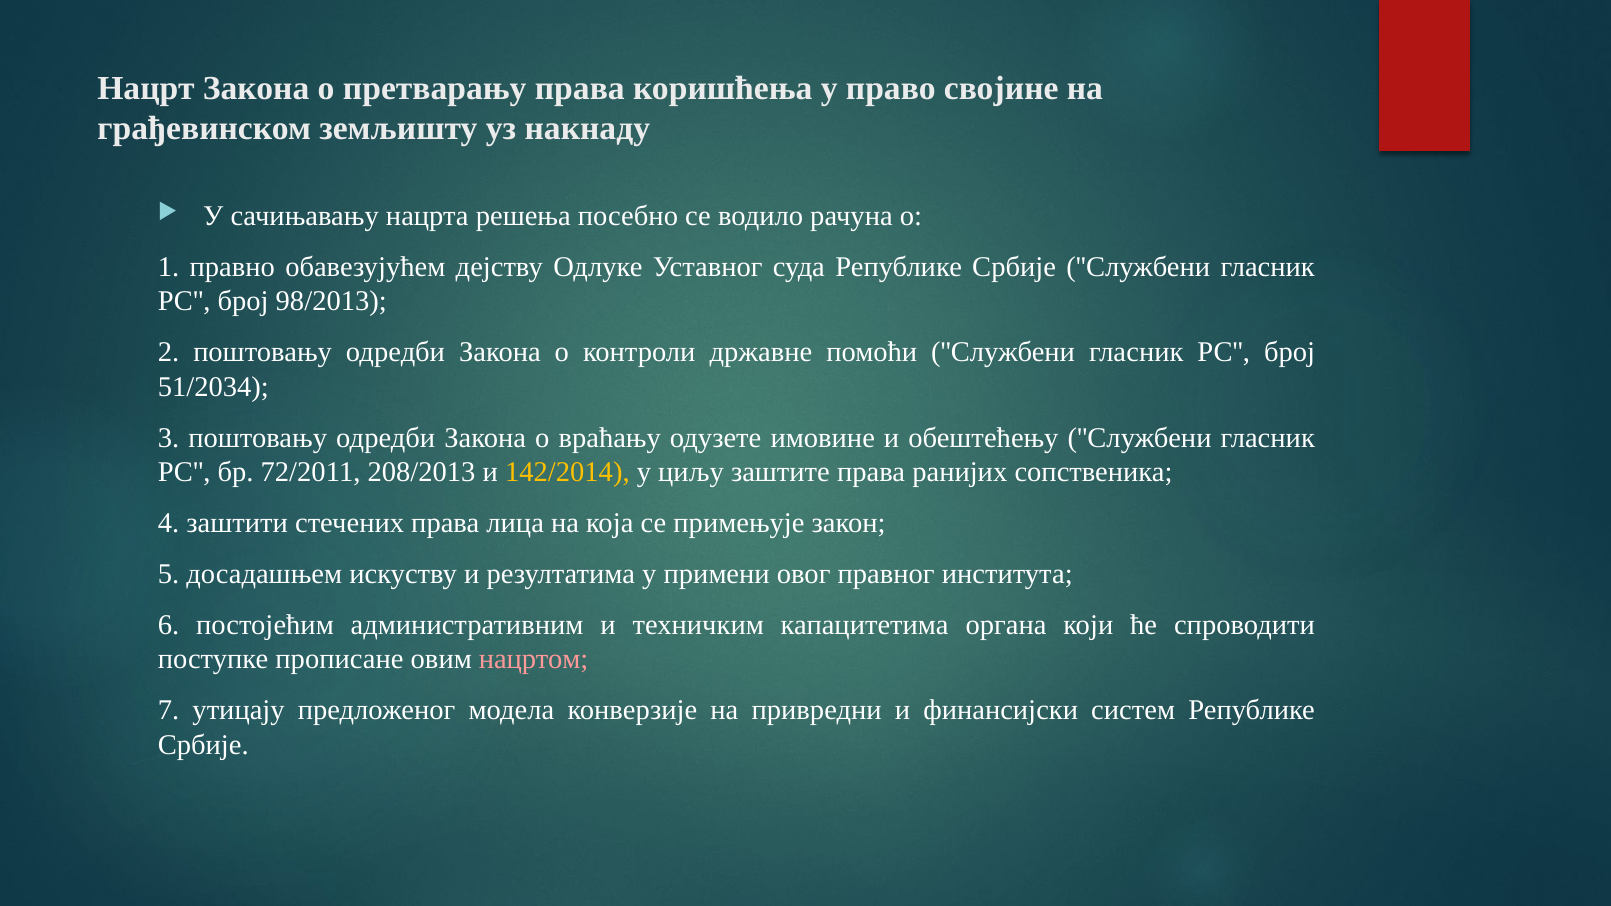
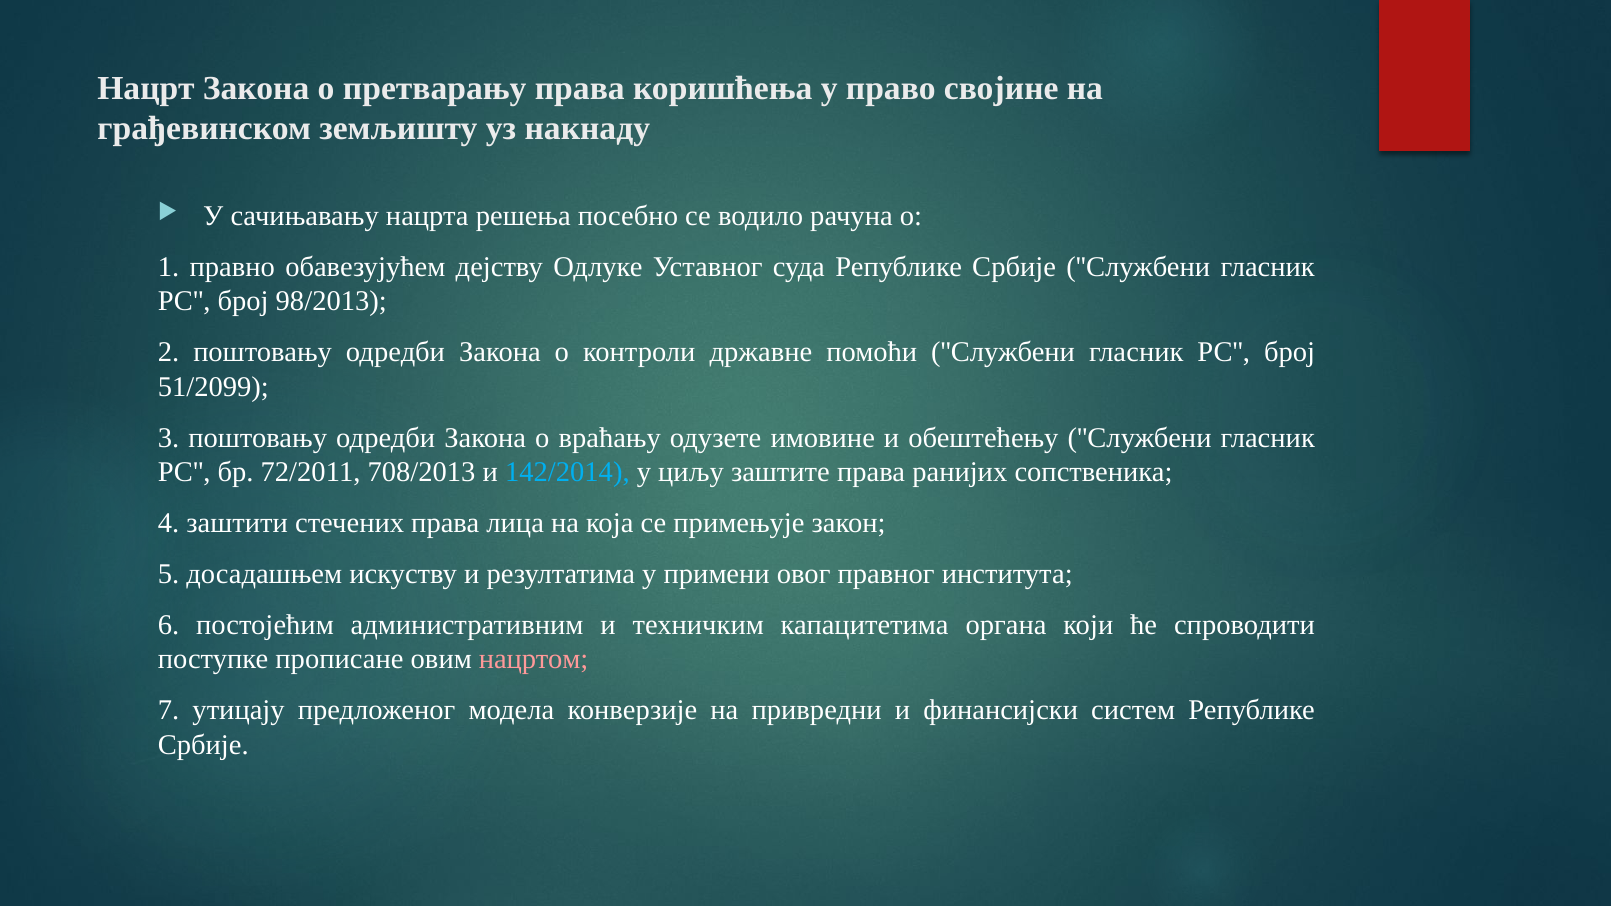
51/2034: 51/2034 -> 51/2099
208/2013: 208/2013 -> 708/2013
142/2014 colour: yellow -> light blue
